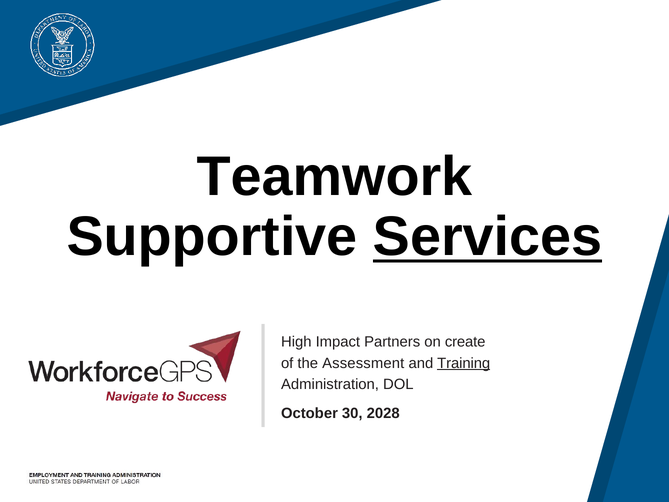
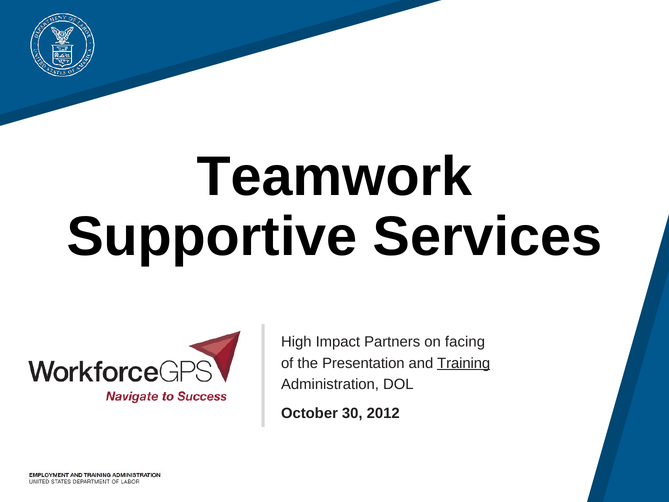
Services underline: present -> none
create: create -> facing
Assessment: Assessment -> Presentation
2028: 2028 -> 2012
